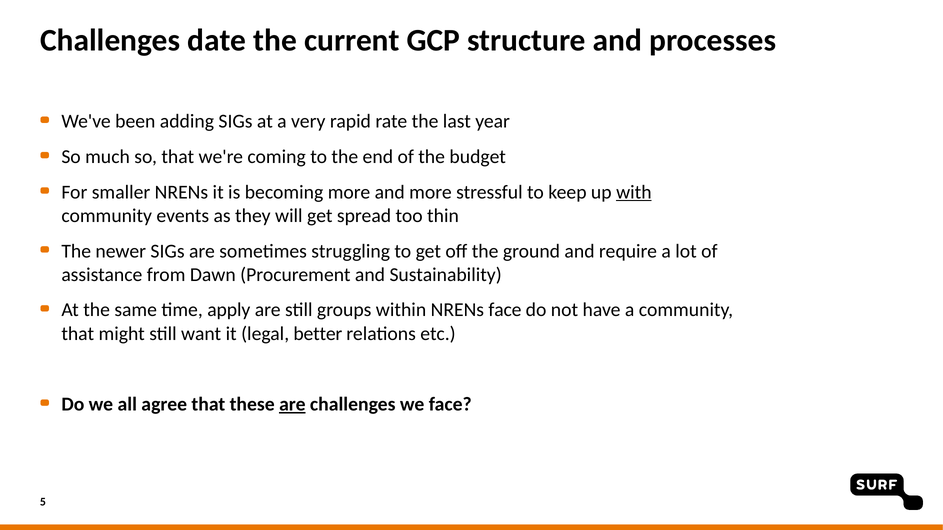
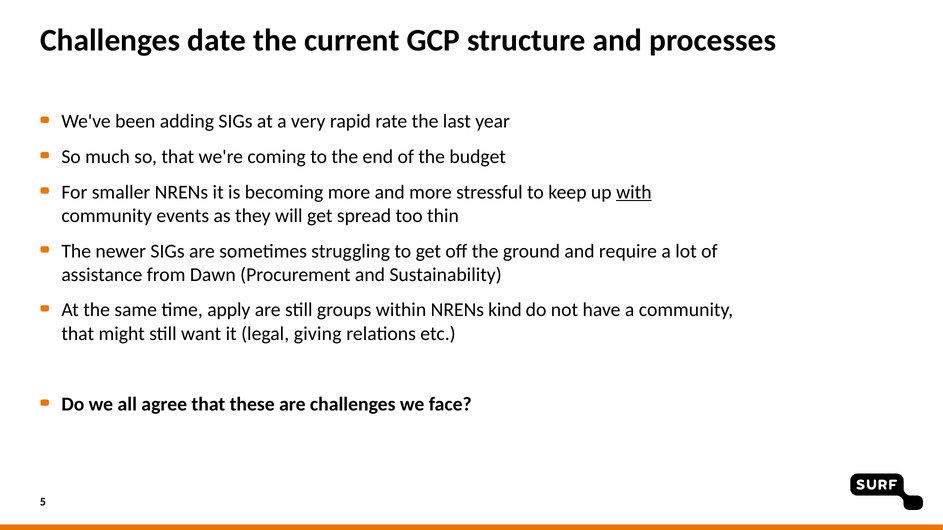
NRENs face: face -> kind
better: better -> giving
are at (292, 405) underline: present -> none
